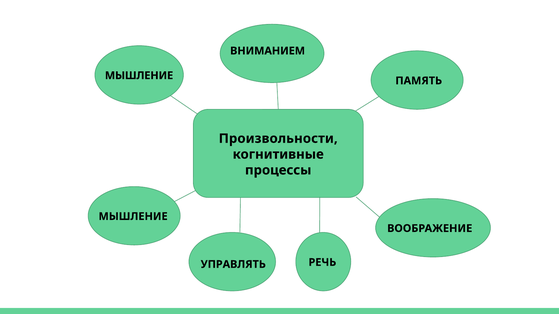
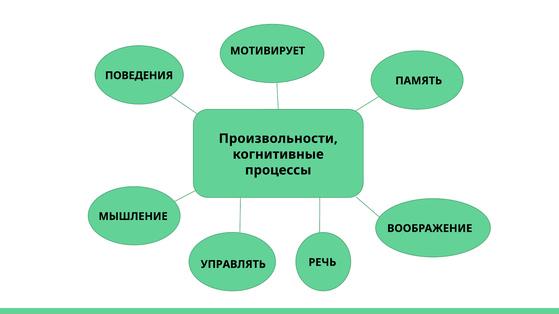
ВНИМАНИЕМ: ВНИМАНИЕМ -> МОТИВИРУЕТ
МЫШЛЕНИЕ at (139, 76): МЫШЛЕНИЕ -> ПОВЕДЕНИЯ
